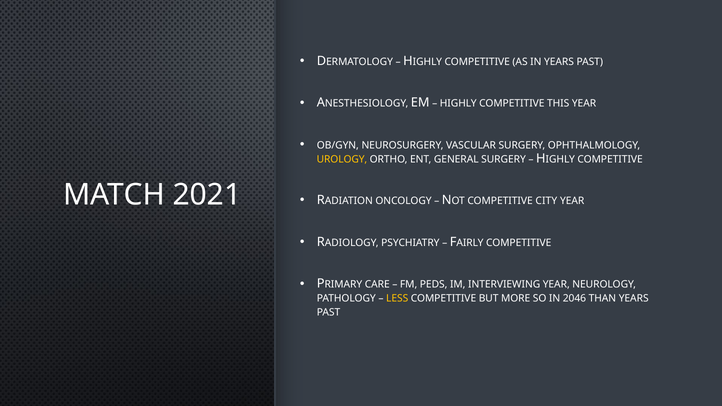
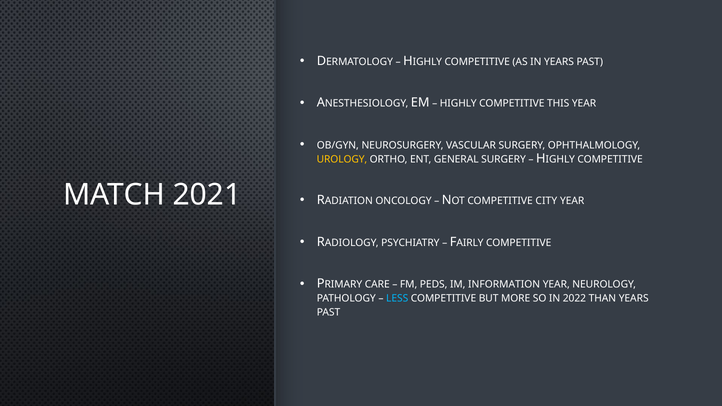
INTERVIEWING: INTERVIEWING -> INFORMATION
LESS colour: yellow -> light blue
2046: 2046 -> 2022
